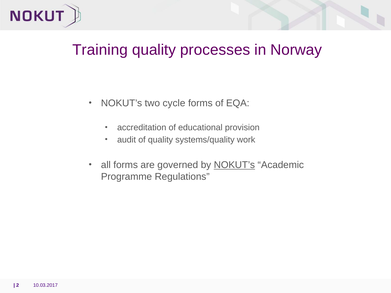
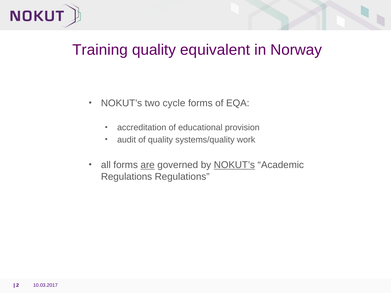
processes: processes -> equivalent
are underline: none -> present
Programme at (126, 177): Programme -> Regulations
